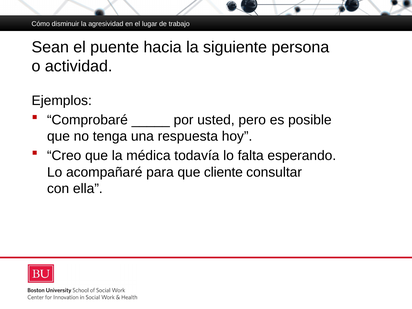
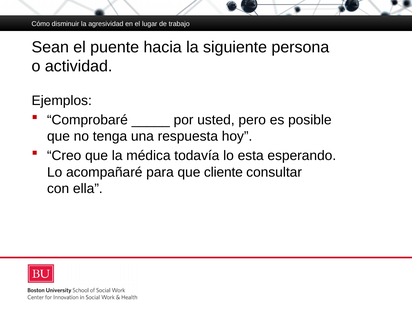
falta: falta -> esta
